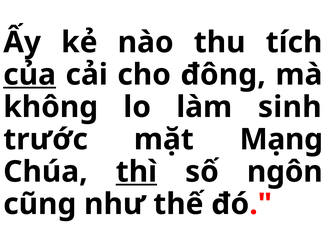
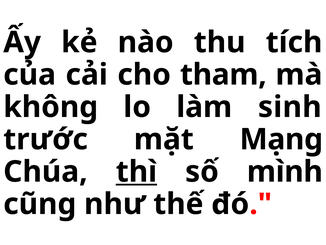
của underline: present -> none
đông: đông -> tham
ngôn: ngôn -> mình
